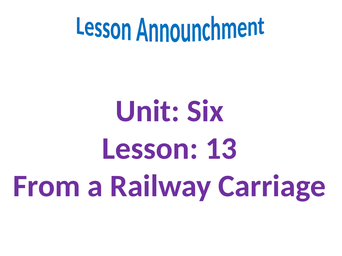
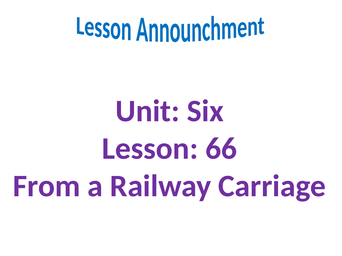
13: 13 -> 66
